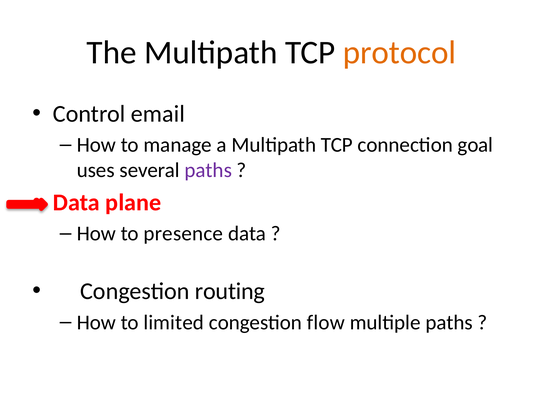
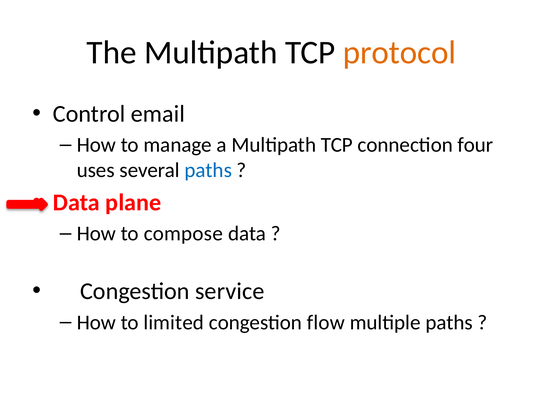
goal: goal -> four
paths at (208, 170) colour: purple -> blue
presence: presence -> compose
routing: routing -> service
